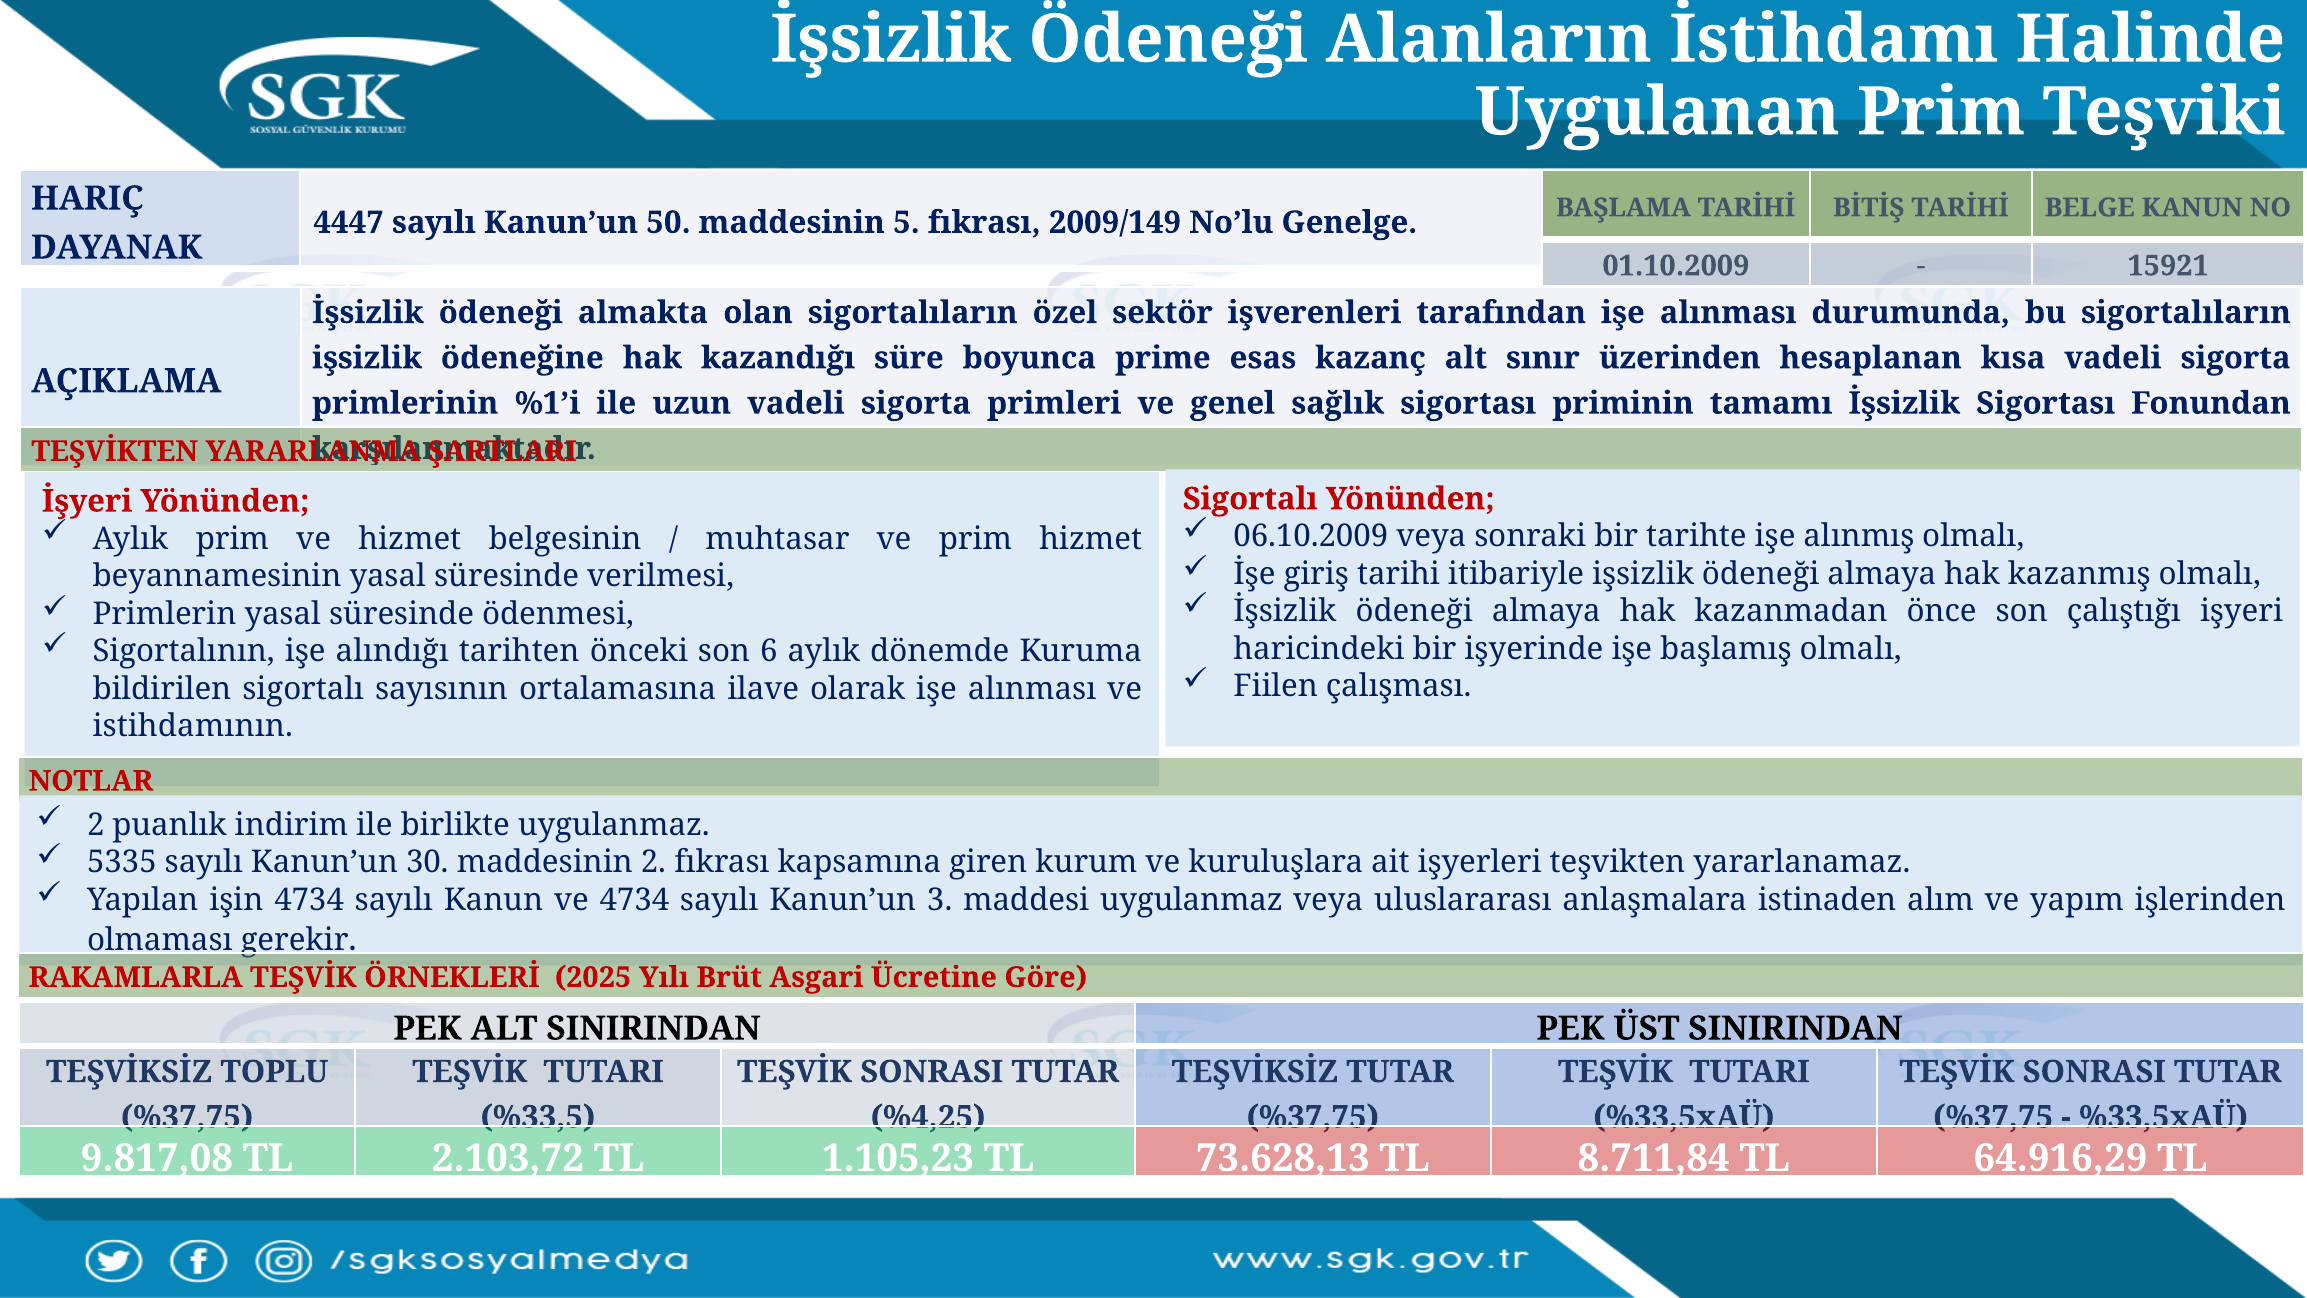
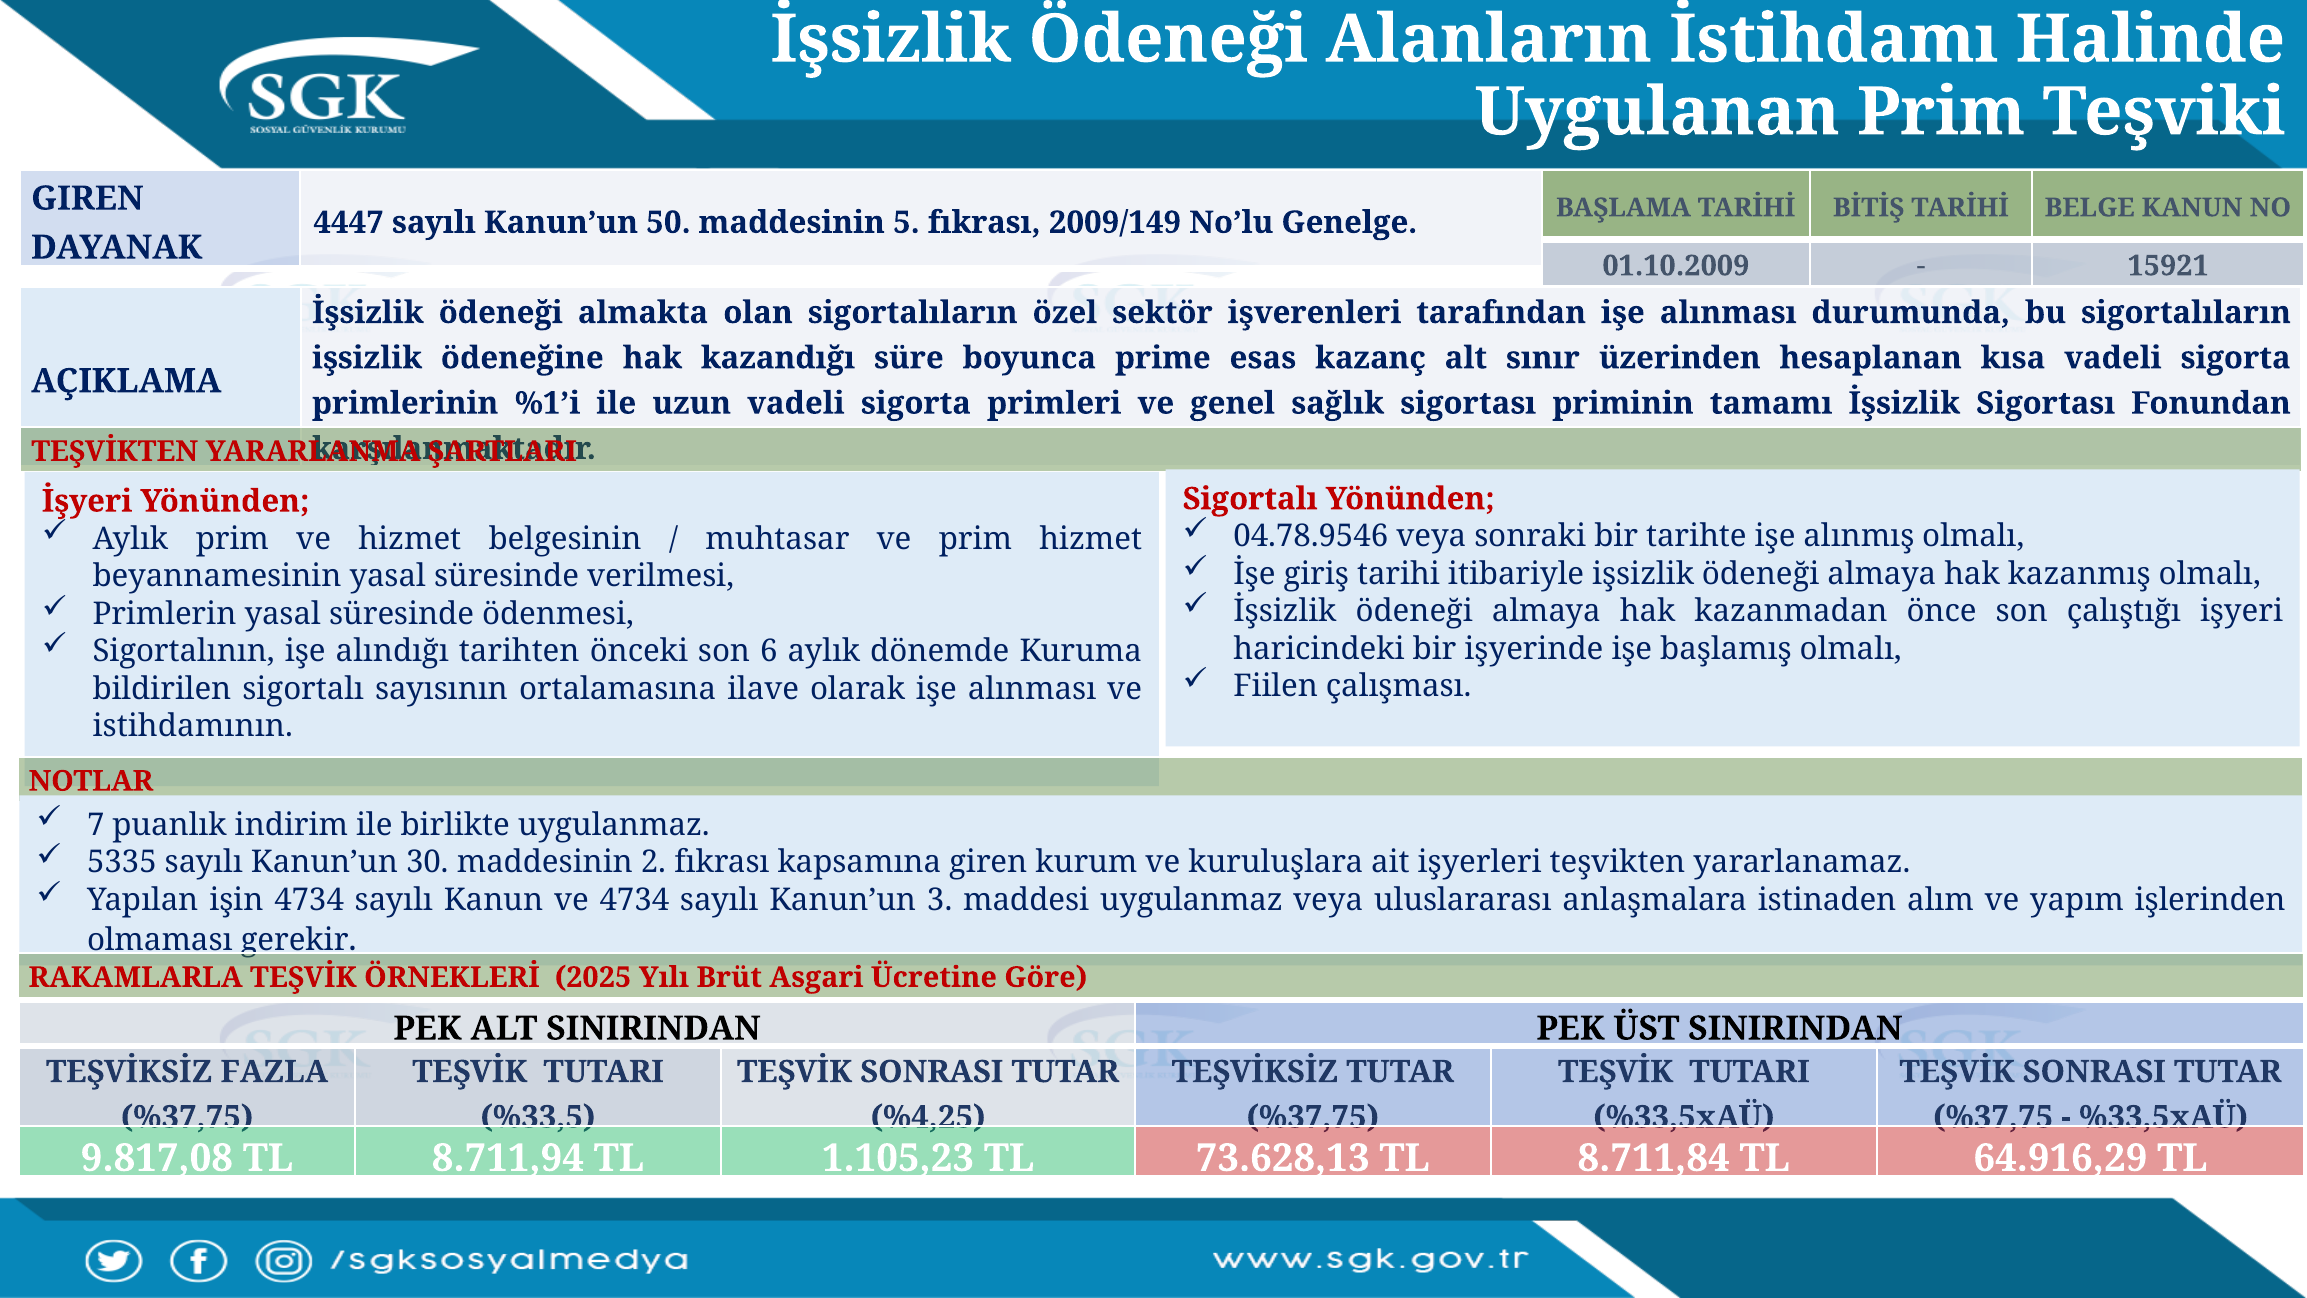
HARIÇ at (87, 198): HARIÇ -> GIREN
06.10.2009: 06.10.2009 -> 04.78.9546
2 at (96, 825): 2 -> 7
TOPLU: TOPLU -> FAZLA
2.103,72: 2.103,72 -> 8.711,94
